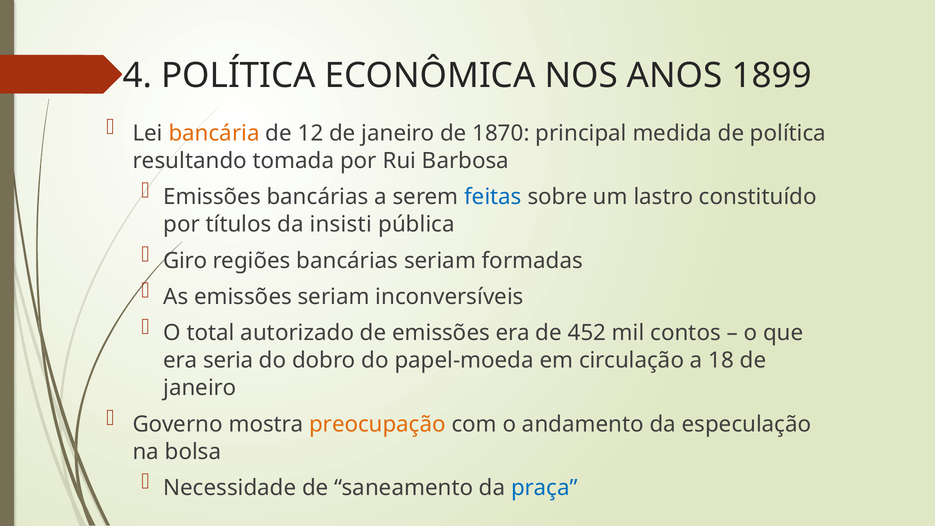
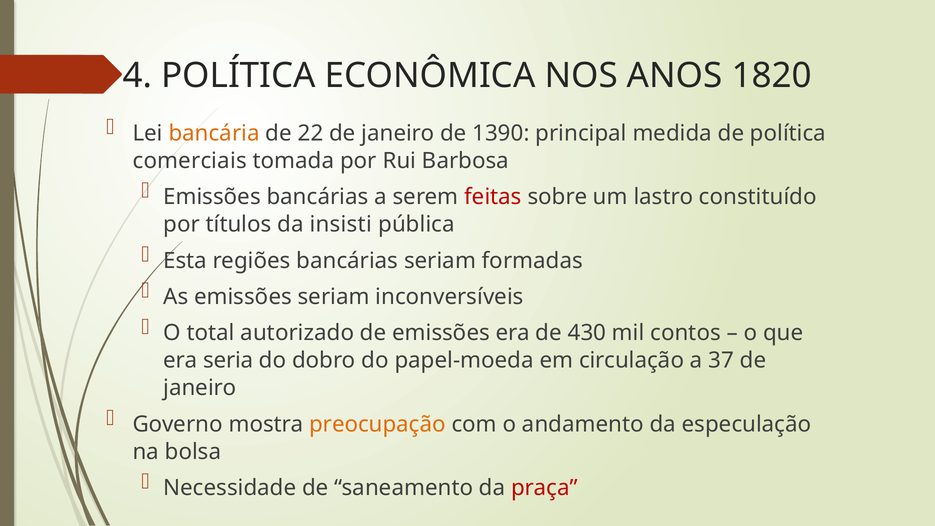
1899: 1899 -> 1820
12: 12 -> 22
1870: 1870 -> 1390
resultando: resultando -> comerciais
feitas colour: blue -> red
Giro: Giro -> Esta
452: 452 -> 430
18: 18 -> 37
praça colour: blue -> red
